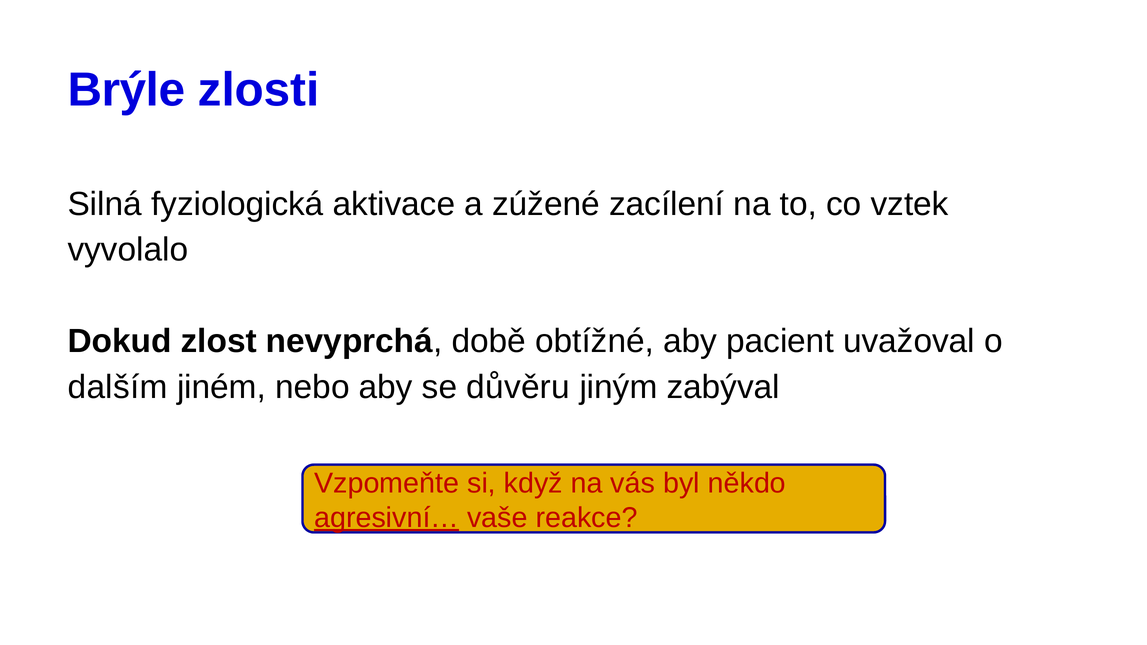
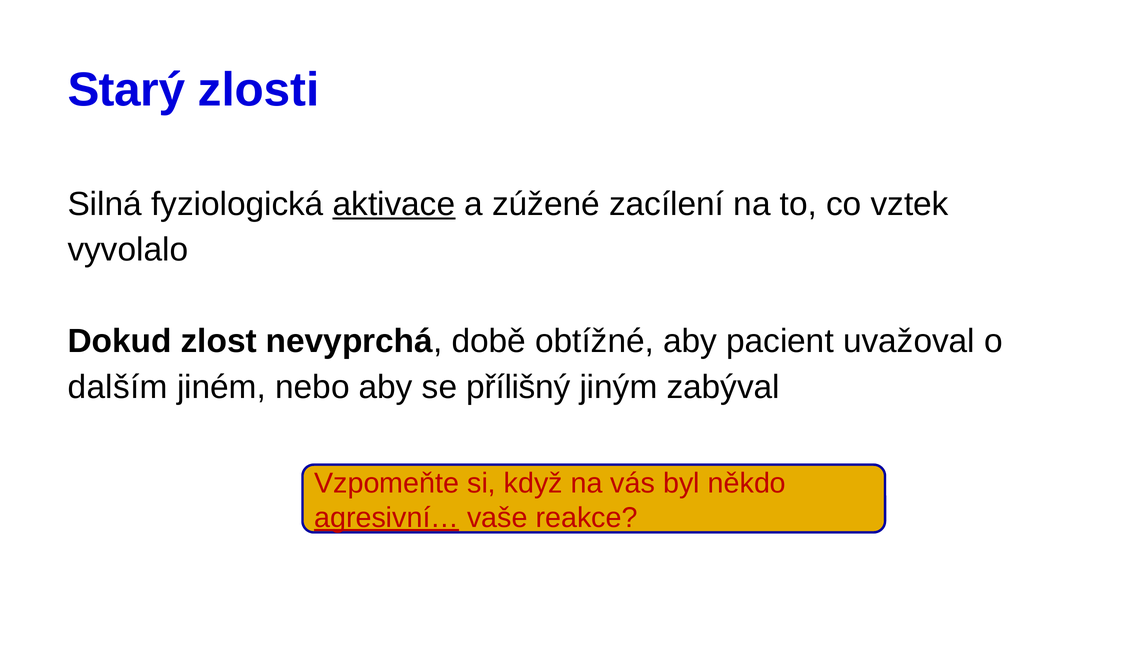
Brýle: Brýle -> Starý
aktivace underline: none -> present
důvěru: důvěru -> přílišný
